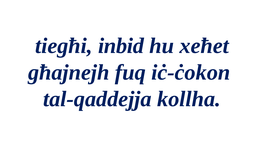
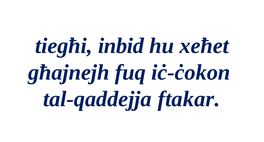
kollha: kollha -> ftakar
